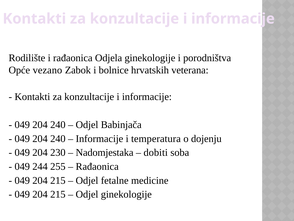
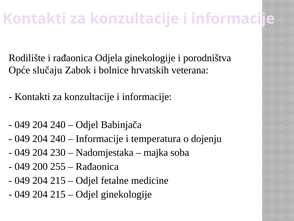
vezano: vezano -> slučaju
dobiti: dobiti -> majka
244: 244 -> 200
